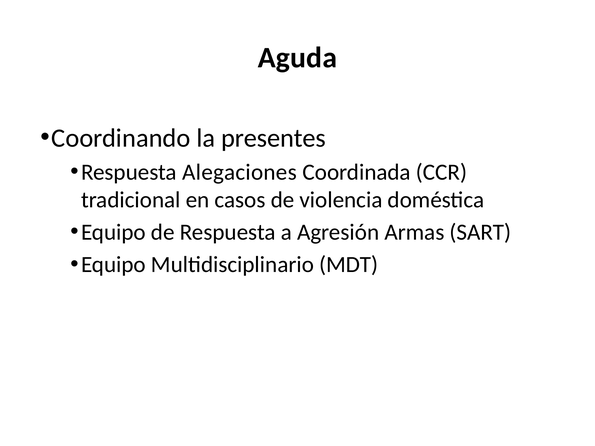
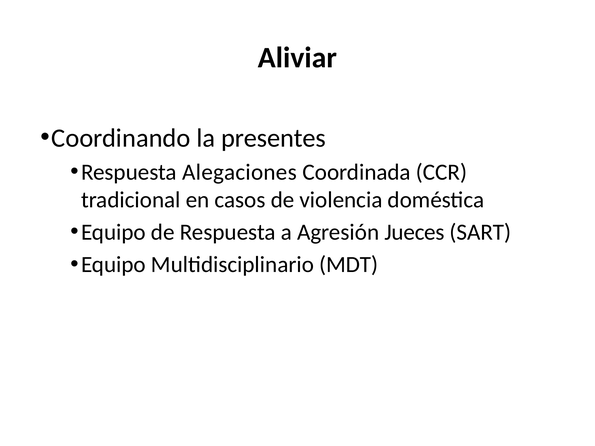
Aguda: Aguda -> Aliviar
Armas: Armas -> Jueces
